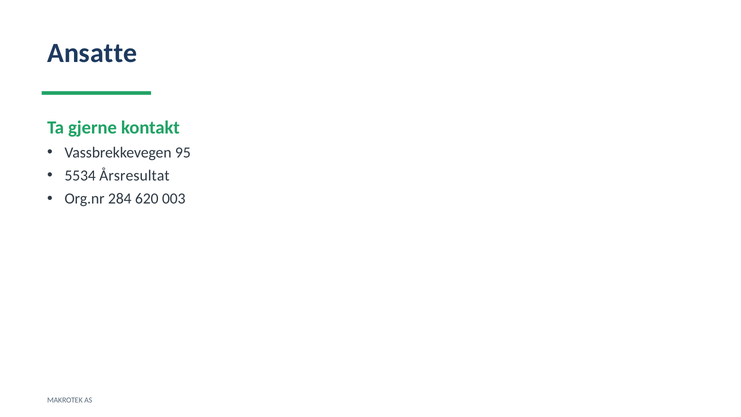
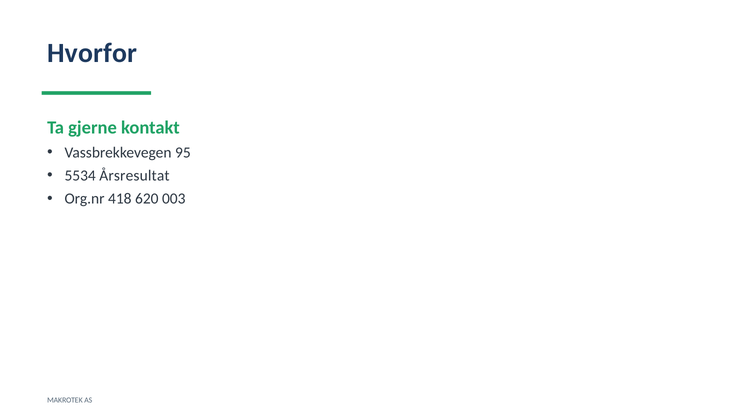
Ansatte: Ansatte -> Hvorfor
284: 284 -> 418
